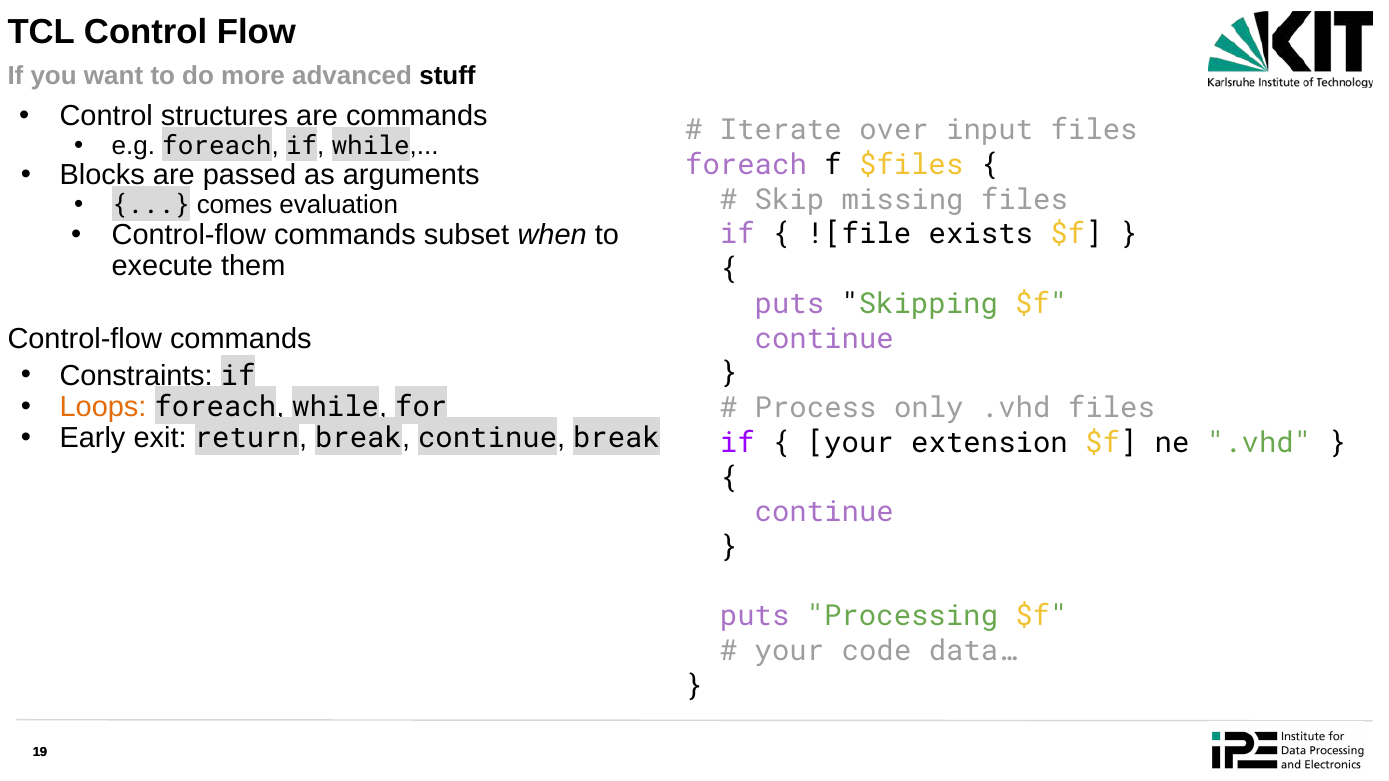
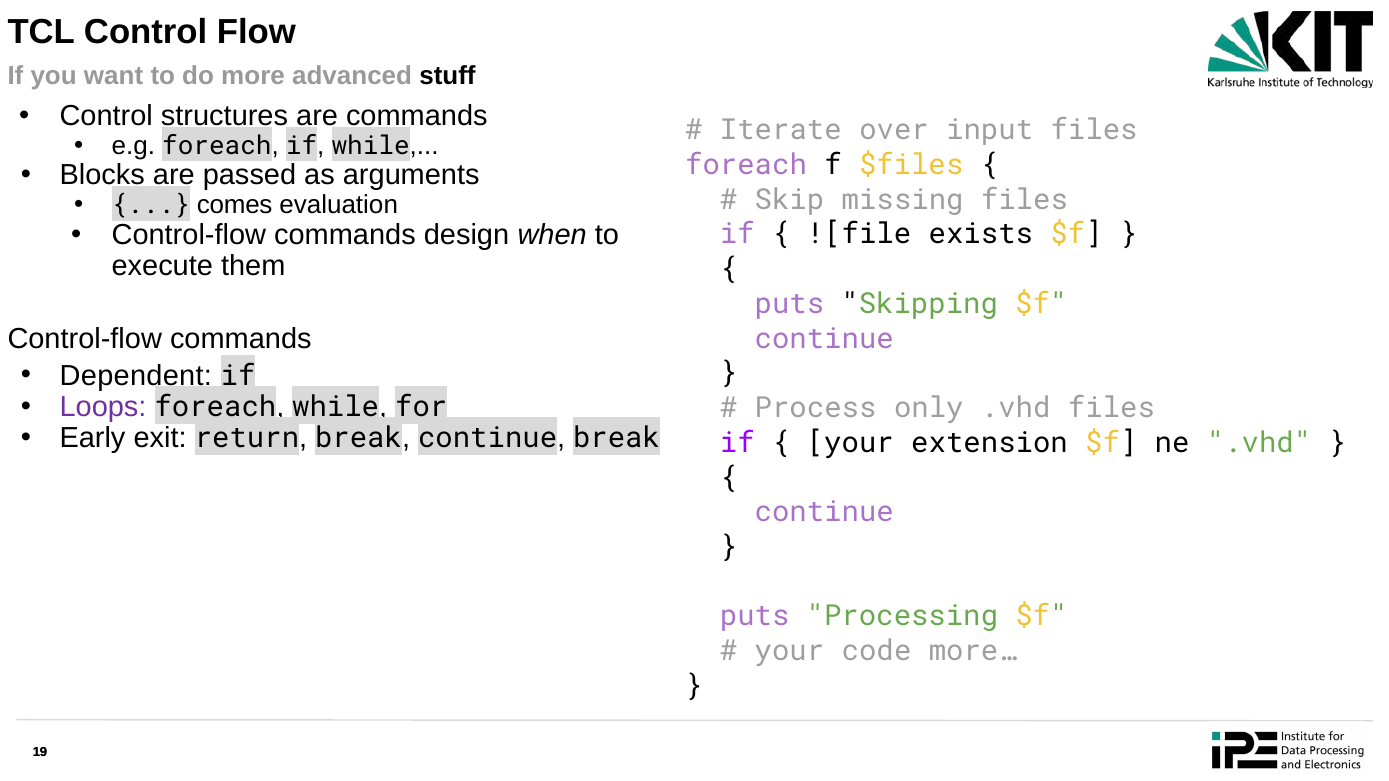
subset: subset -> design
Constraints: Constraints -> Dependent
Loops colour: orange -> purple
data…: data… -> more…
